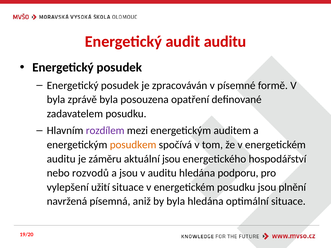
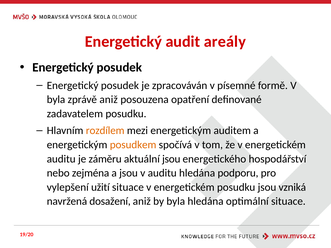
audit auditu: auditu -> areály
zprávě byla: byla -> aniž
rozdílem colour: purple -> orange
rozvodů: rozvodů -> zejména
plnění: plnění -> vzniká
písemná: písemná -> dosažení
